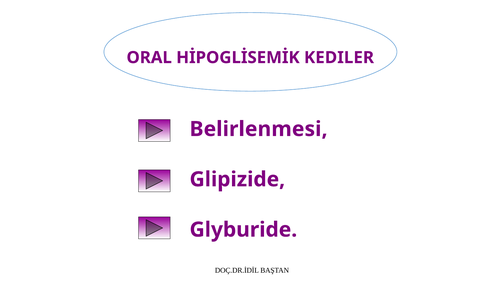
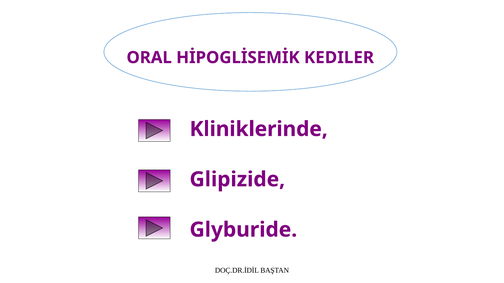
Belirlenmesi: Belirlenmesi -> Kliniklerinde
